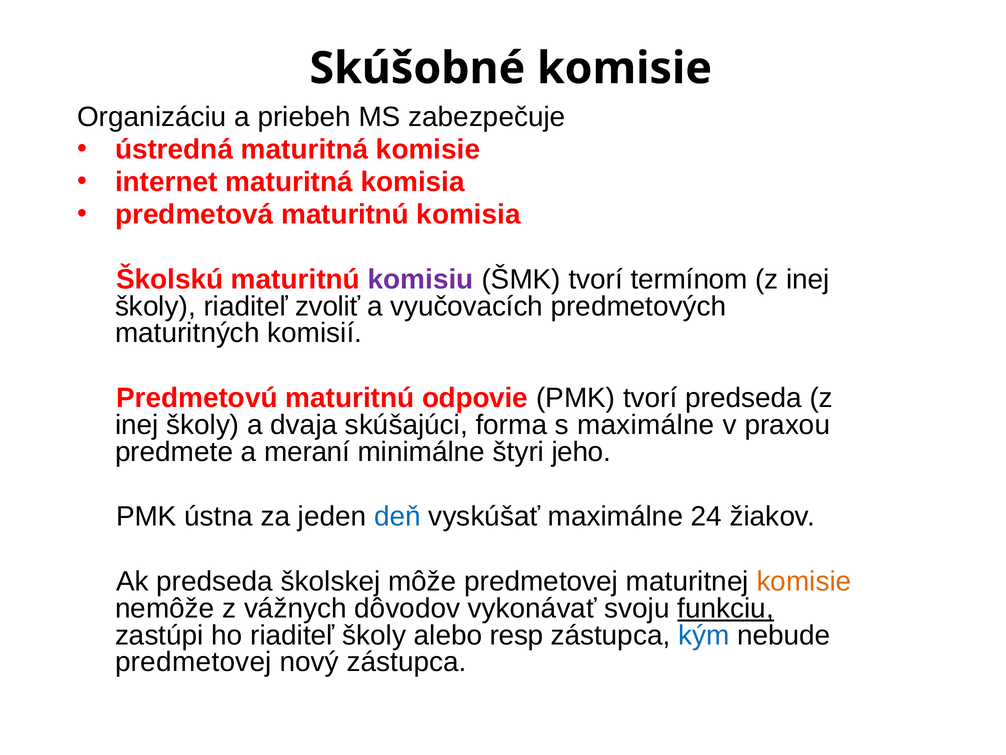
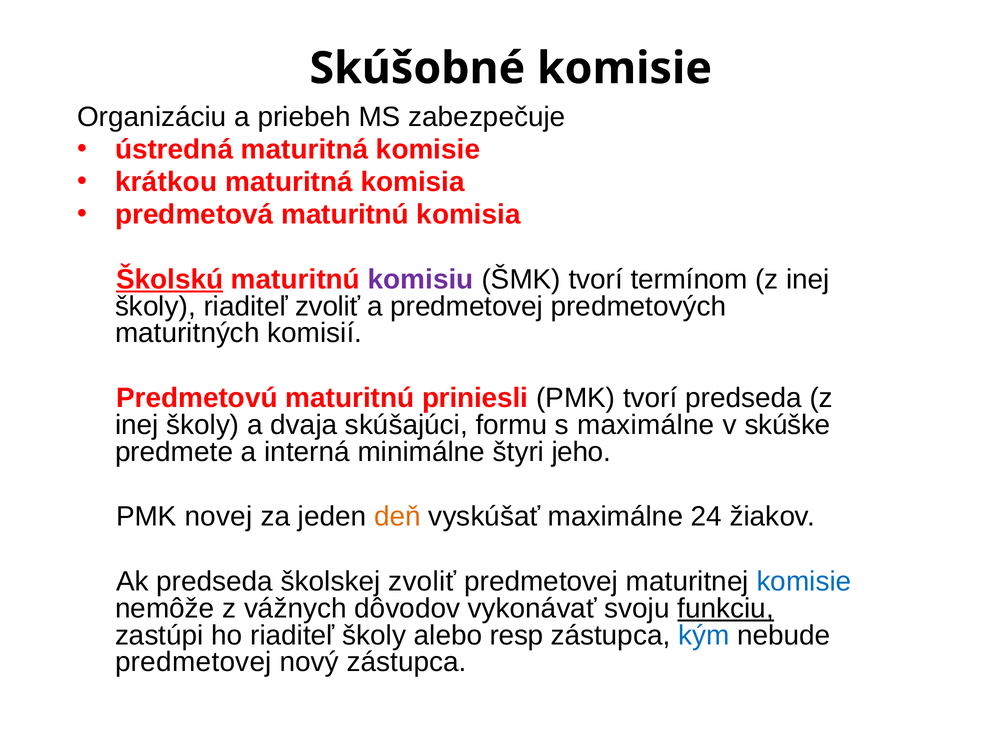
internet: internet -> krátkou
Školskú underline: none -> present
a vyučovacích: vyučovacích -> predmetovej
odpovie: odpovie -> priniesli
forma: forma -> formu
praxou: praxou -> skúške
meraní: meraní -> interná
ústna: ústna -> novej
deň colour: blue -> orange
školskej môže: môže -> zvoliť
komisie at (804, 581) colour: orange -> blue
